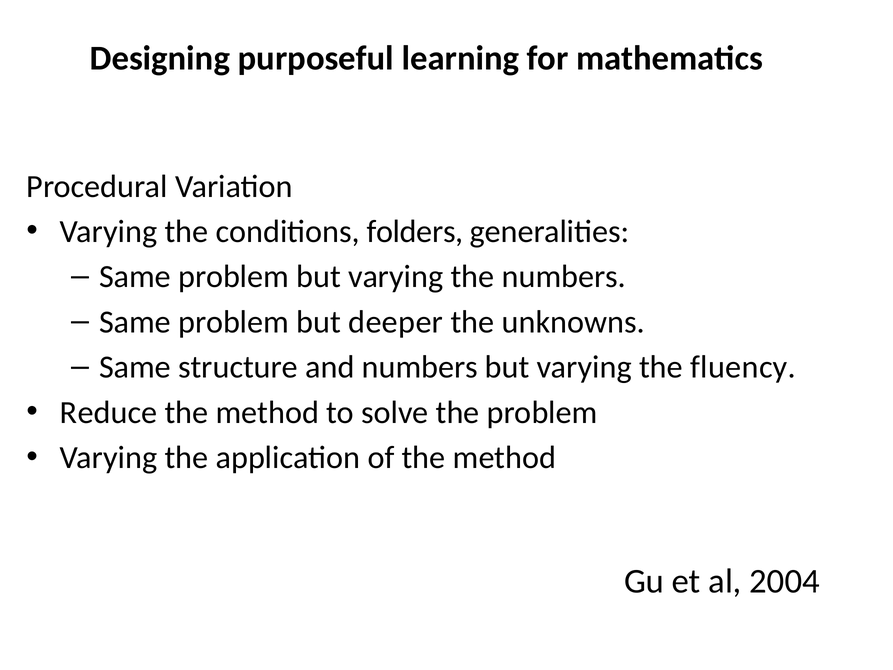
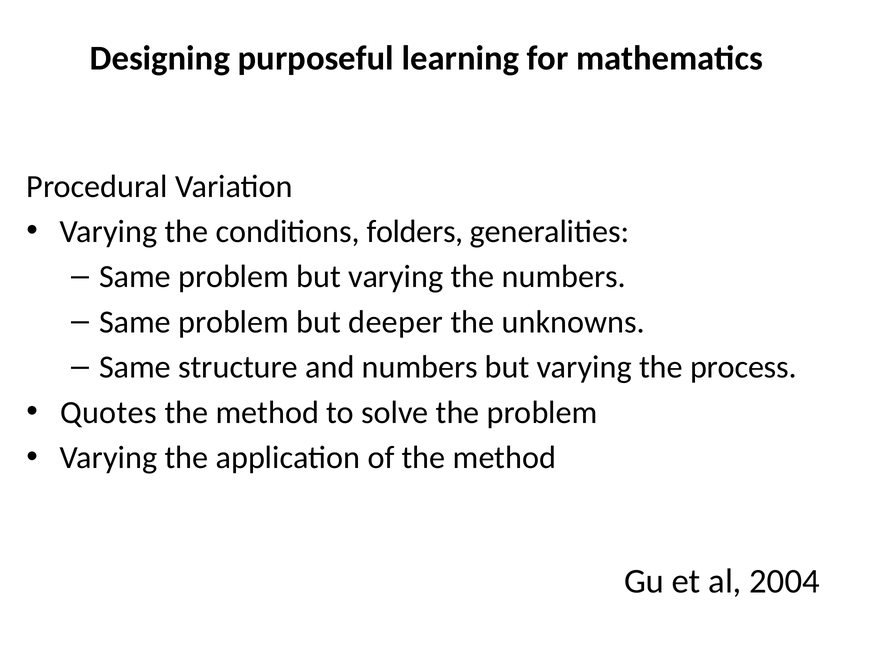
fluency: fluency -> process
Reduce: Reduce -> Quotes
